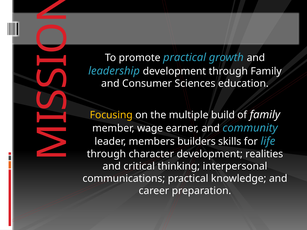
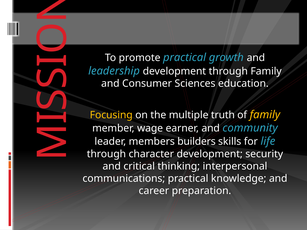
build: build -> truth
family at (265, 115) colour: white -> yellow
realities: realities -> security
